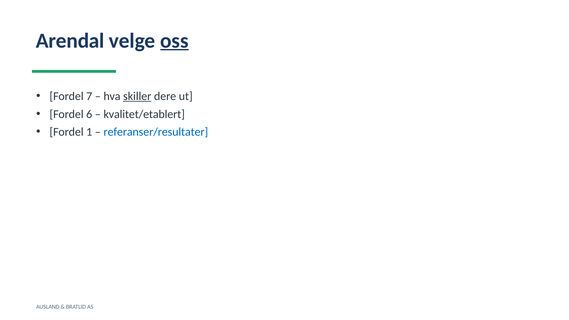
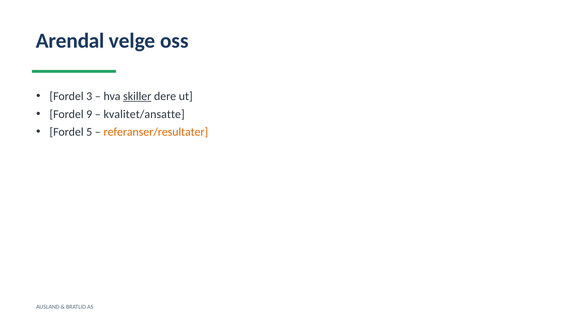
oss underline: present -> none
7: 7 -> 3
6: 6 -> 9
kvalitet/etablert: kvalitet/etablert -> kvalitet/ansatte
1: 1 -> 5
referanser/resultater colour: blue -> orange
